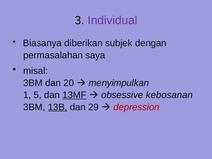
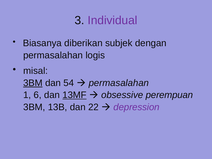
saya: saya -> logis
3BM at (33, 83) underline: none -> present
20: 20 -> 54
menyimpulkan at (119, 83): menyimpulkan -> permasalahan
5: 5 -> 6
kebosanan: kebosanan -> perempuan
13B underline: present -> none
29: 29 -> 22
depression colour: red -> purple
